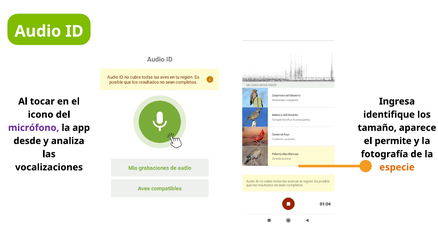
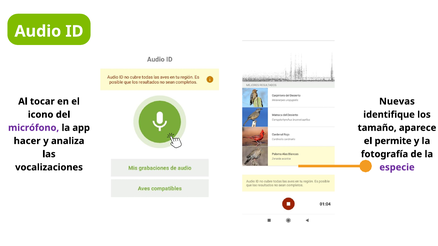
Ingresa: Ingresa -> Nuevas
desde: desde -> hacer
especie colour: orange -> purple
